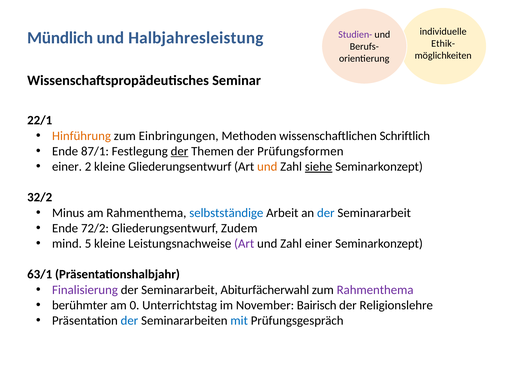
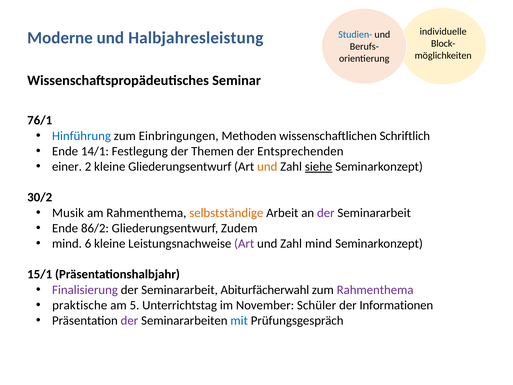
Studien- colour: purple -> blue
Mündlich: Mündlich -> Moderne
Ethik-: Ethik- -> Block-
22/1: 22/1 -> 76/1
Hinführung colour: orange -> blue
87/1: 87/1 -> 14/1
der at (179, 151) underline: present -> none
Prüfungsformen: Prüfungsformen -> Entsprechenden
32/2: 32/2 -> 30/2
Minus: Minus -> Musik
selbstständige colour: blue -> orange
der at (326, 213) colour: blue -> purple
72/2: 72/2 -> 86/2
5: 5 -> 6
Zahl einer: einer -> mind
63/1: 63/1 -> 15/1
berühmter: berühmter -> praktische
0: 0 -> 5
Bairisch: Bairisch -> Schüler
Religionslehre: Religionslehre -> Informationen
der at (129, 320) colour: blue -> purple
